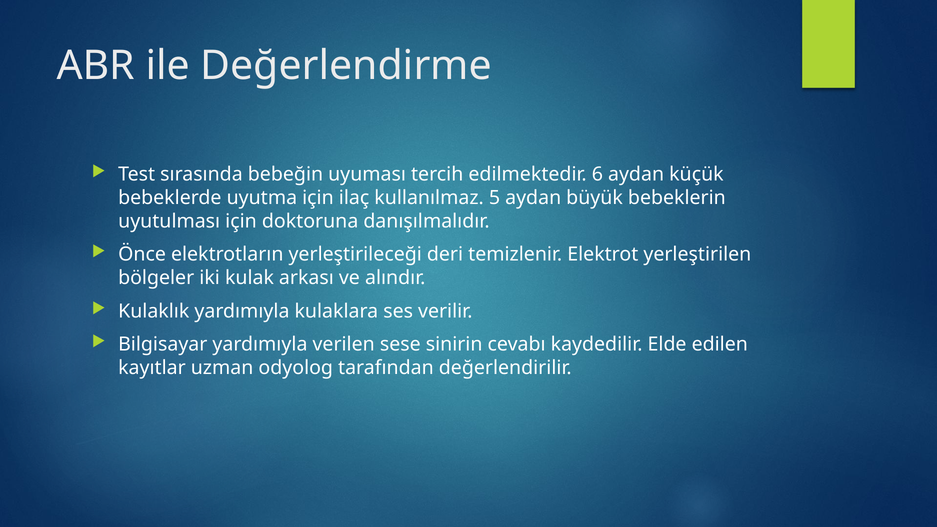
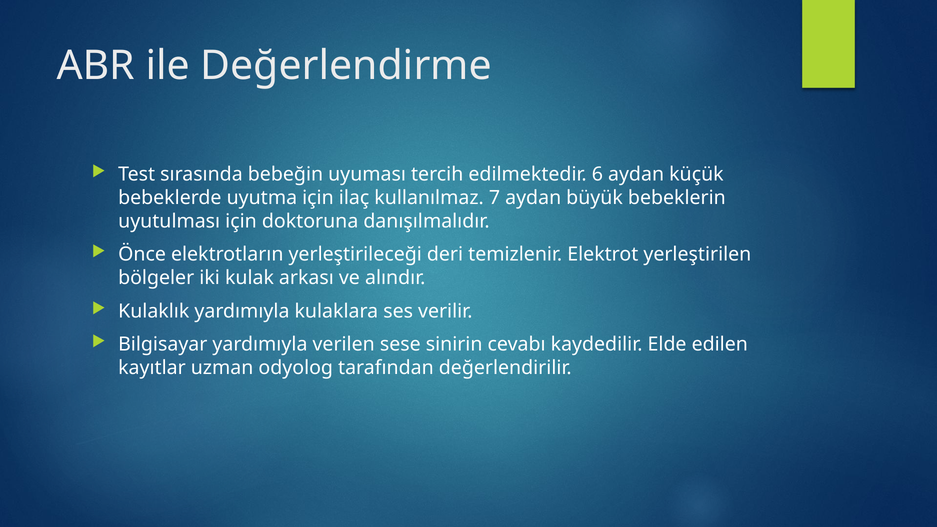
5: 5 -> 7
